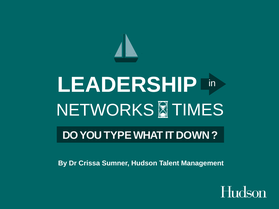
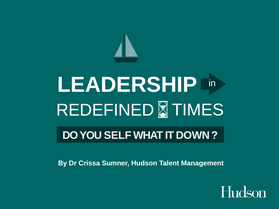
NETWORKS: NETWORKS -> REDEFINED
TYPE: TYPE -> SELF
